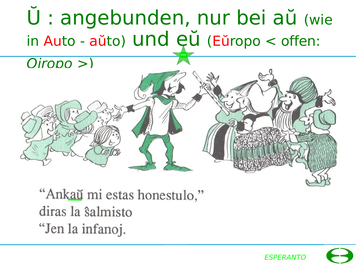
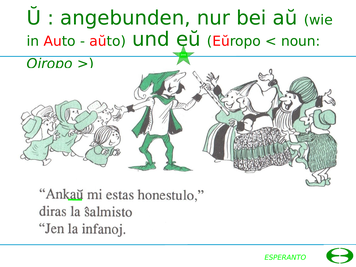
offen: offen -> noun
